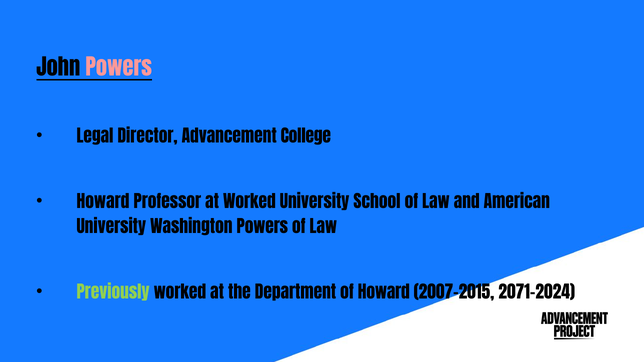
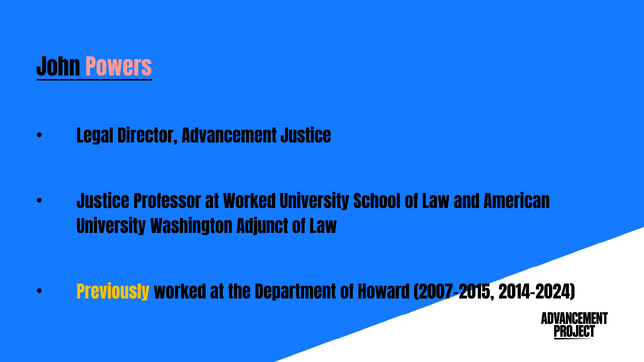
Advancement College: College -> Justice
Howard at (103, 203): Howard -> Justice
Washington Powers: Powers -> Adjunct
Previously colour: light green -> yellow
2071-2024: 2071-2024 -> 2014-2024
